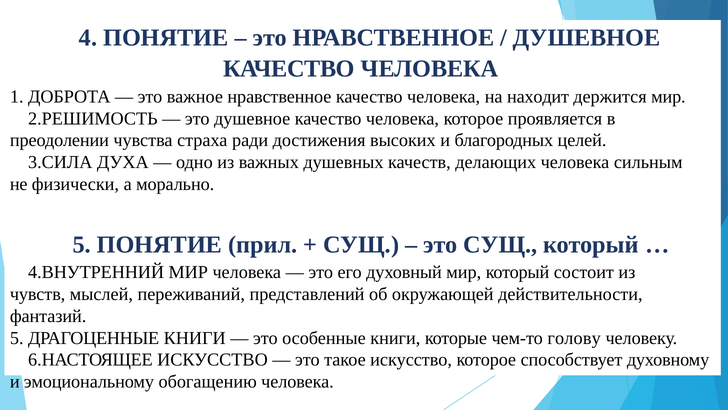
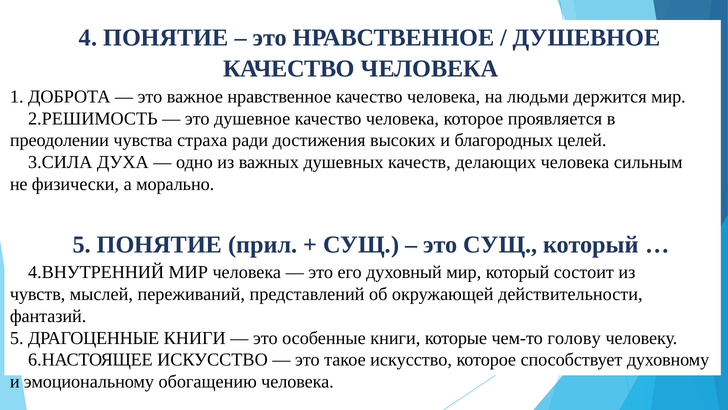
находит: находит -> людьми
